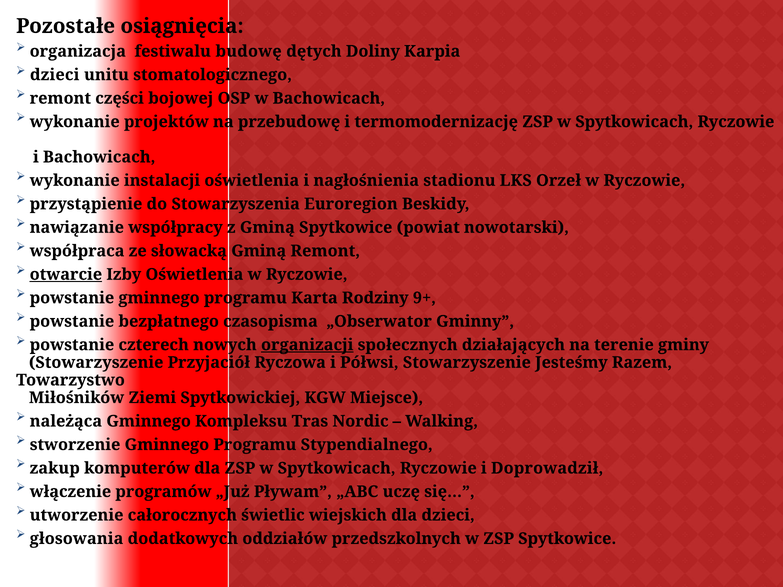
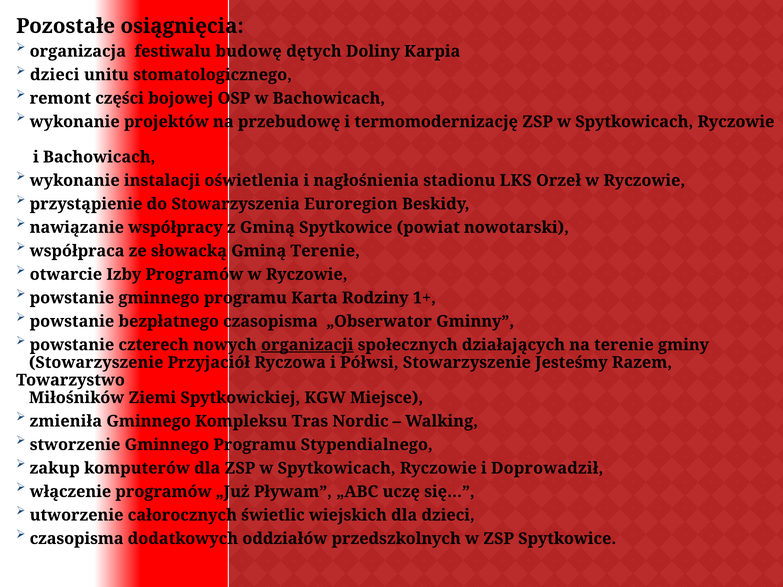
Gminą Remont: Remont -> Terenie
otwarcie underline: present -> none
Izby Oświetlenia: Oświetlenia -> Programów
9+: 9+ -> 1+
należąca: należąca -> zmieniła
głosowania at (77, 539): głosowania -> czasopisma
